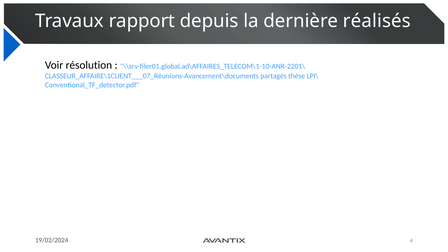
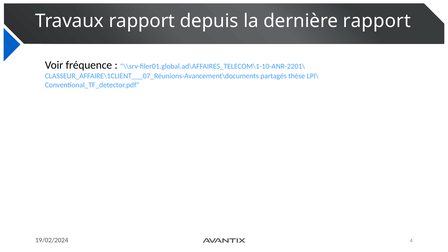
dernière réalisés: réalisés -> rapport
résolution: résolution -> fréquence
